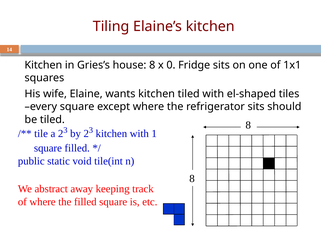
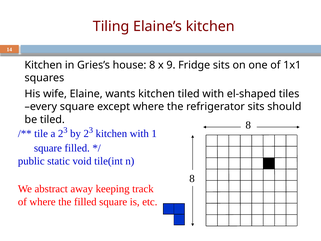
0: 0 -> 9
